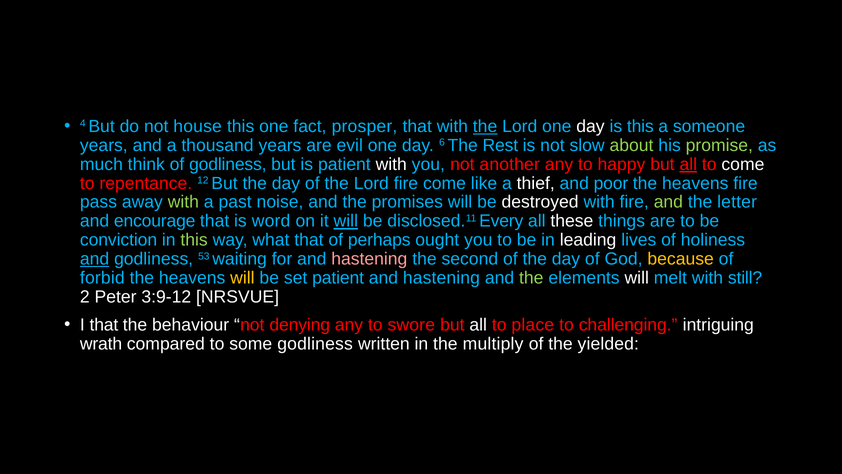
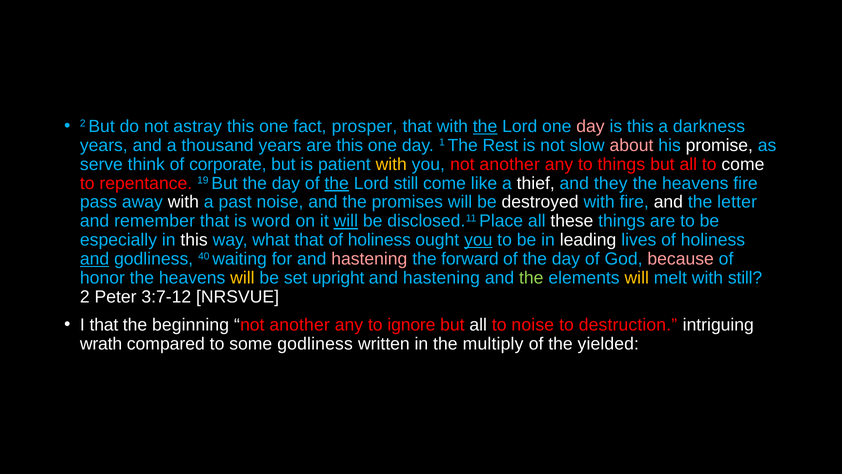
4 at (83, 123): 4 -> 2
house: house -> astray
day at (590, 126) colour: white -> pink
someone: someone -> darkness
are evil: evil -> this
6: 6 -> 1
about colour: light green -> pink
promise colour: light green -> white
much: much -> serve
of godliness: godliness -> corporate
with at (391, 164) colour: white -> yellow
to happy: happy -> things
all at (688, 164) underline: present -> none
12: 12 -> 19
the at (337, 183) underline: none -> present
Lord fire: fire -> still
poor: poor -> they
with at (183, 202) colour: light green -> white
and at (668, 202) colour: light green -> white
encourage: encourage -> remember
Every: Every -> Place
conviction: conviction -> especially
this at (194, 240) colour: light green -> white
perhaps at (379, 240): perhaps -> holiness
you at (478, 240) underline: none -> present
53: 53 -> 40
second: second -> forward
because colour: yellow -> pink
forbid: forbid -> honor
set patient: patient -> upright
will at (637, 278) colour: white -> yellow
3:9-12: 3:9-12 -> 3:7-12
behaviour: behaviour -> beginning
denying at (300, 325): denying -> another
swore: swore -> ignore
to place: place -> noise
challenging: challenging -> destruction
